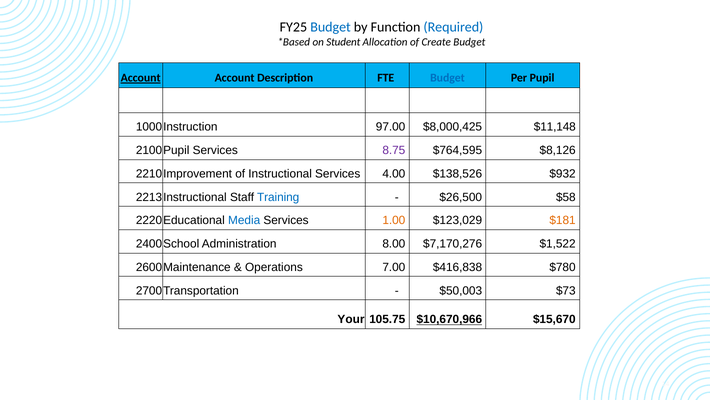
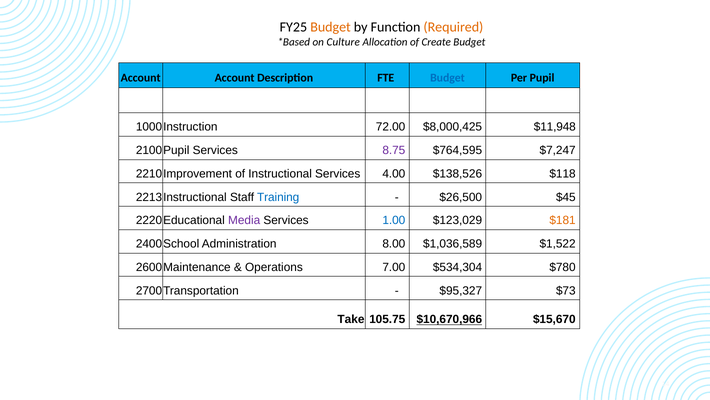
Budget at (331, 27) colour: blue -> orange
Required colour: blue -> orange
Student: Student -> Culture
Account at (141, 78) underline: present -> none
97.00: 97.00 -> 72.00
$11,148: $11,148 -> $11,948
$8,126: $8,126 -> $7,247
$932: $932 -> $118
$58: $58 -> $45
Media colour: blue -> purple
1.00 colour: orange -> blue
$7,170,276: $7,170,276 -> $1,036,589
$416,838: $416,838 -> $534,304
$50,003: $50,003 -> $95,327
Your: Your -> Take
